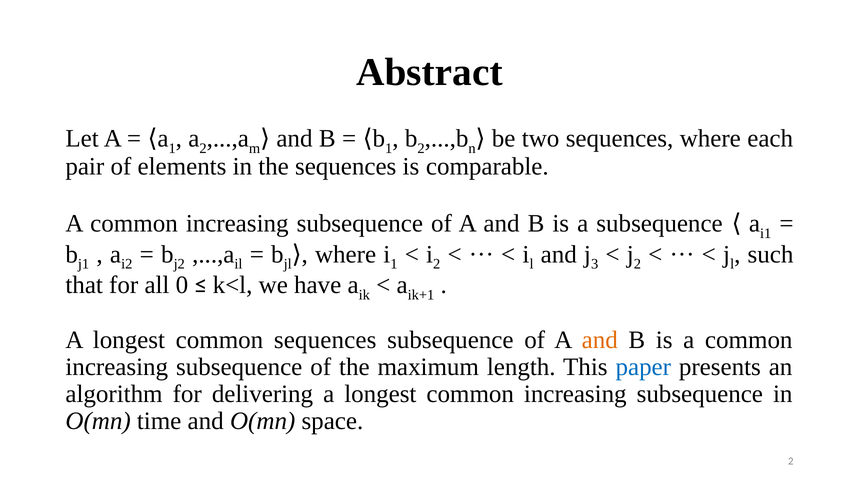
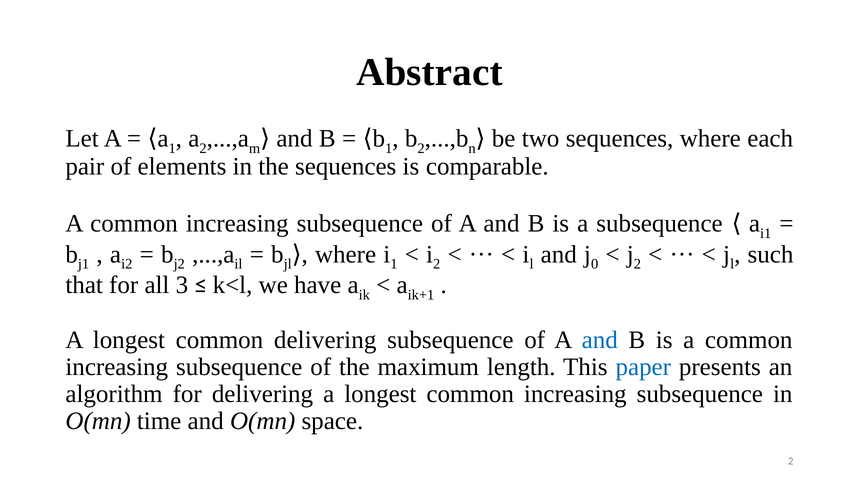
3: 3 -> 0
0: 0 -> 3
common sequences: sequences -> delivering
and at (600, 340) colour: orange -> blue
